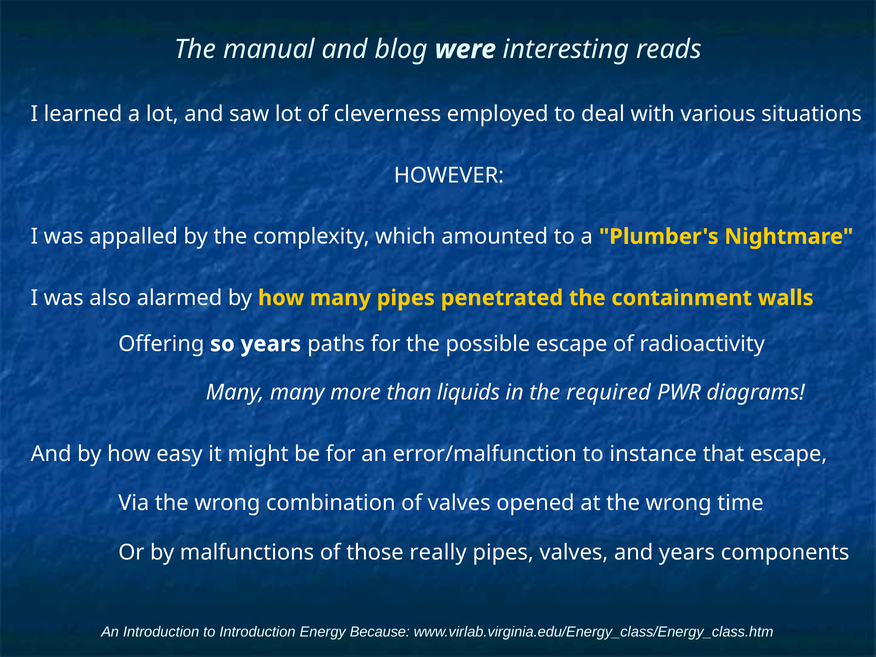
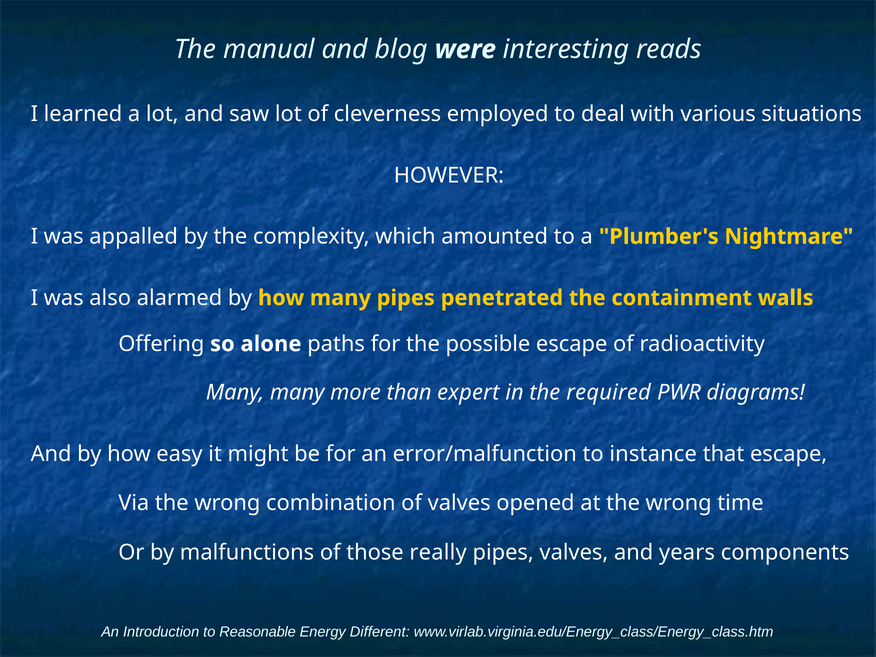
so years: years -> alone
liquids: liquids -> expert
to Introduction: Introduction -> Reasonable
Because: Because -> Different
